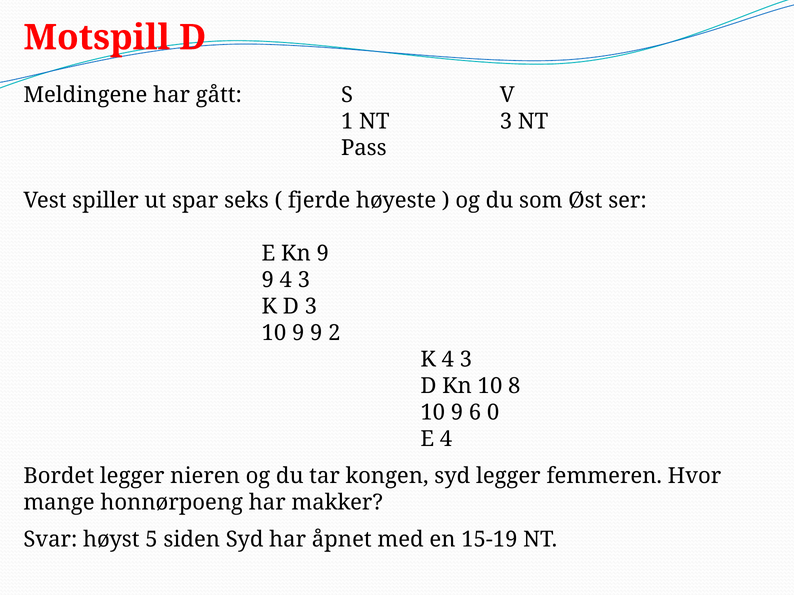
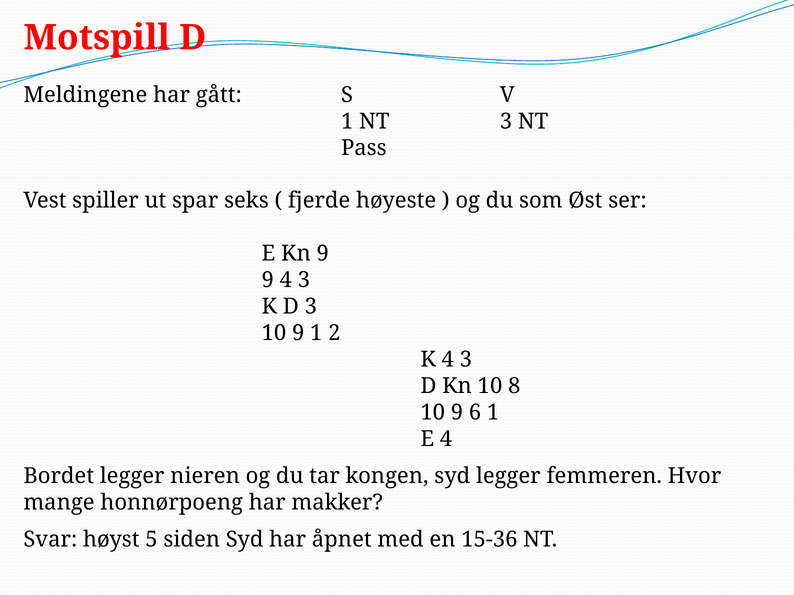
10 9 9: 9 -> 1
6 0: 0 -> 1
15-19: 15-19 -> 15-36
